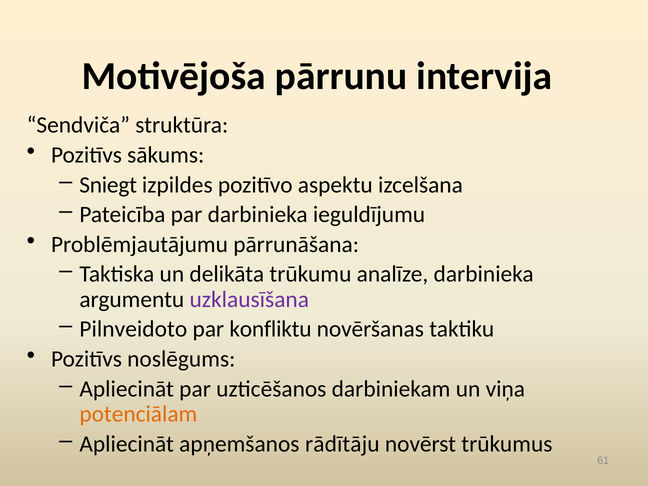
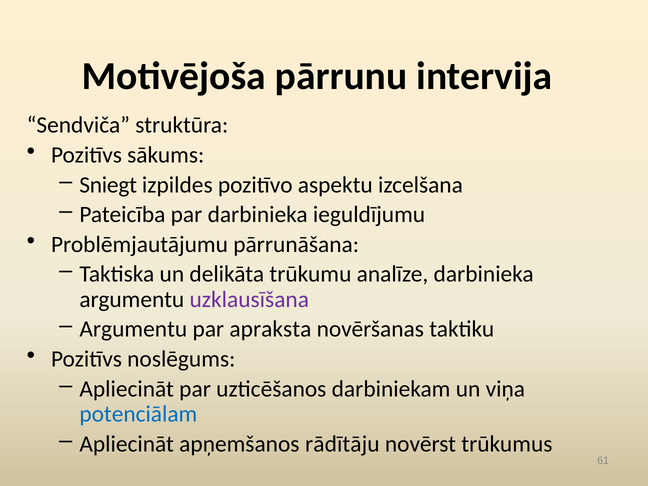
Pilnveidoto at (133, 329): Pilnveidoto -> Argumentu
konfliktu: konfliktu -> apraksta
potenciālam colour: orange -> blue
